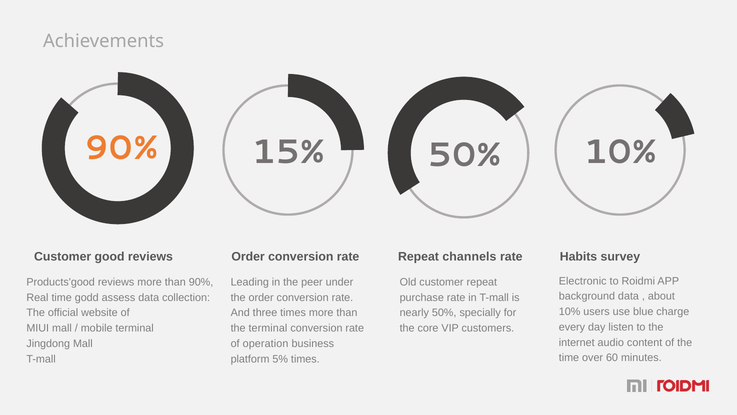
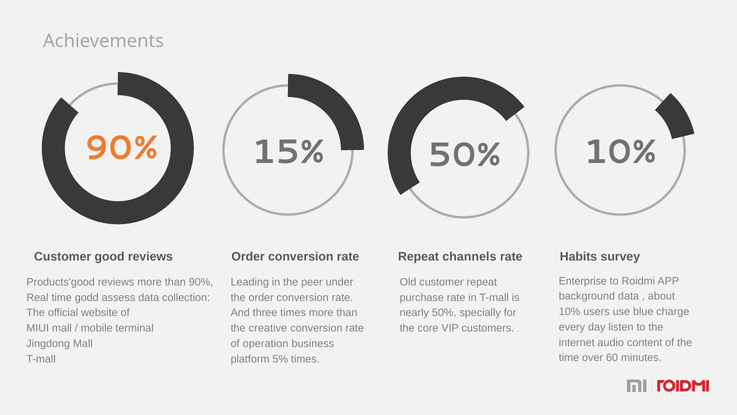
Electronic: Electronic -> Enterprise
the terminal: terminal -> creative
